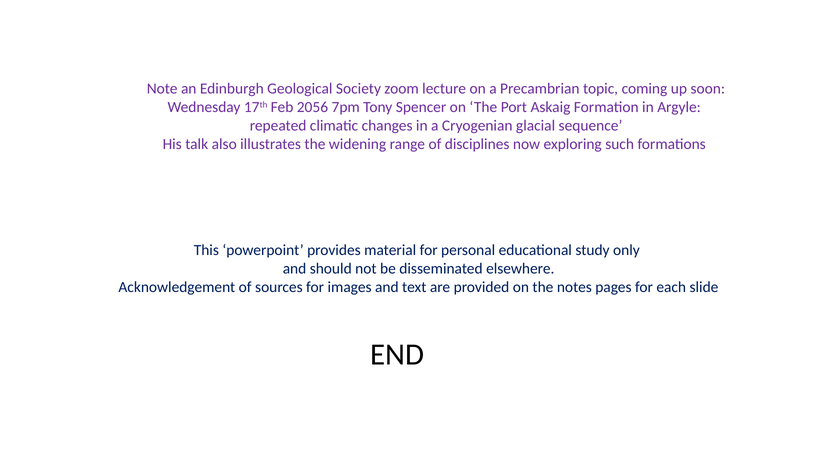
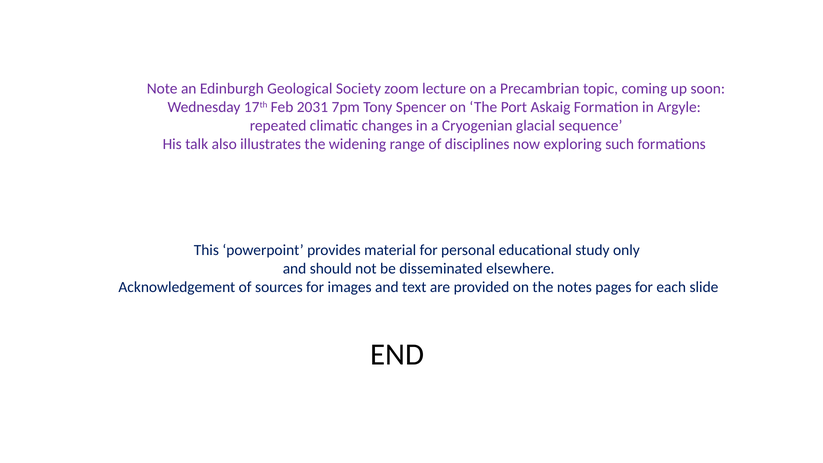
2056: 2056 -> 2031
